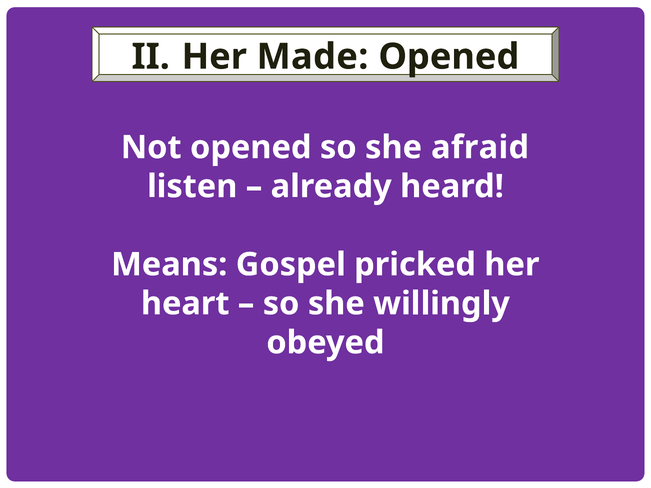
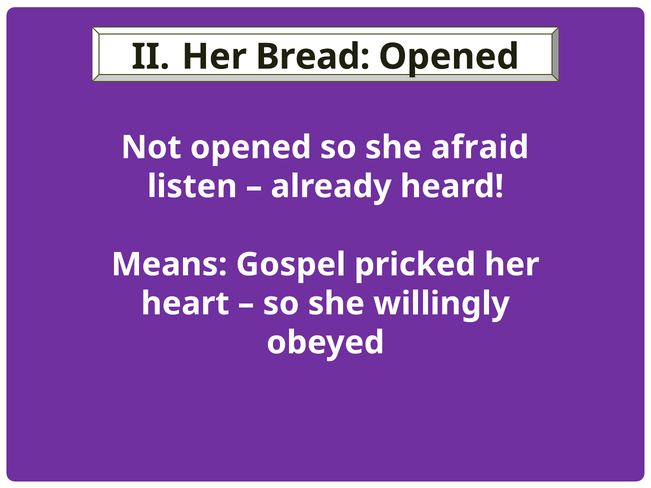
Made: Made -> Bread
